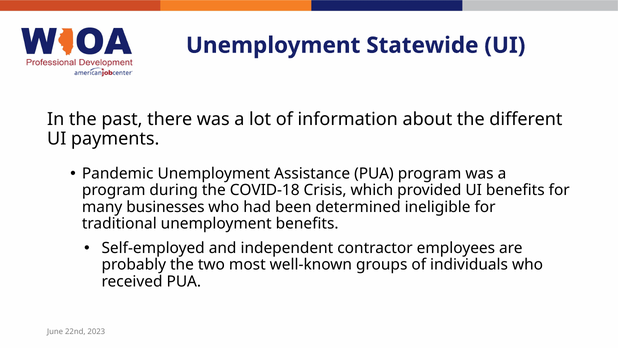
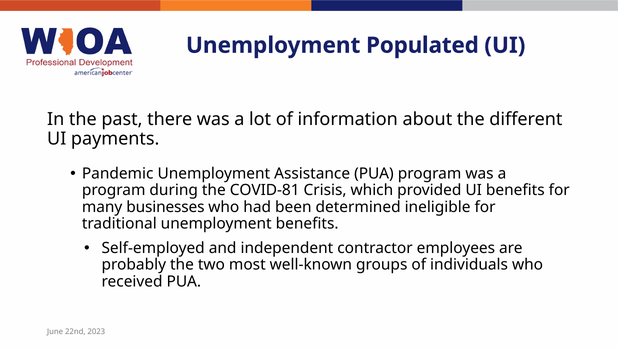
Statewide: Statewide -> Populated
COVID-18: COVID-18 -> COVID-81
